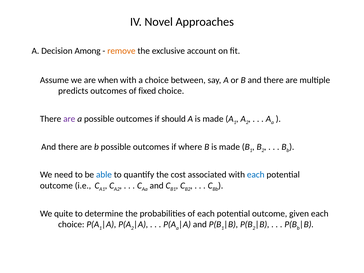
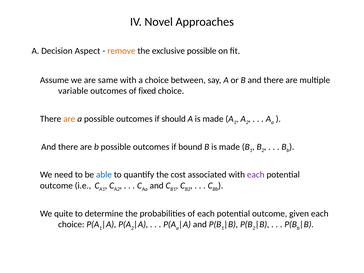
Among: Among -> Aspect
exclusive account: account -> possible
when: when -> same
predicts: predicts -> variable
are at (69, 119) colour: purple -> orange
where: where -> bound
each at (256, 175) colour: blue -> purple
